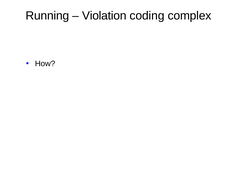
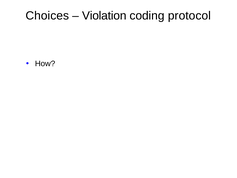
Running: Running -> Choices
complex: complex -> protocol
